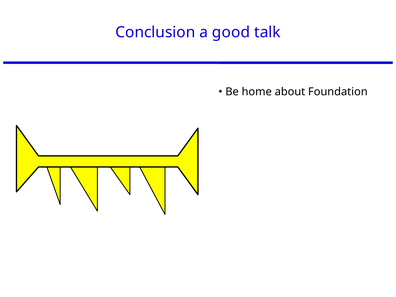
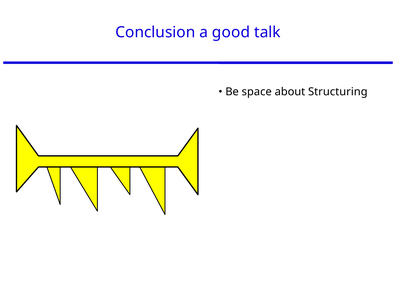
home: home -> space
Foundation: Foundation -> Structuring
